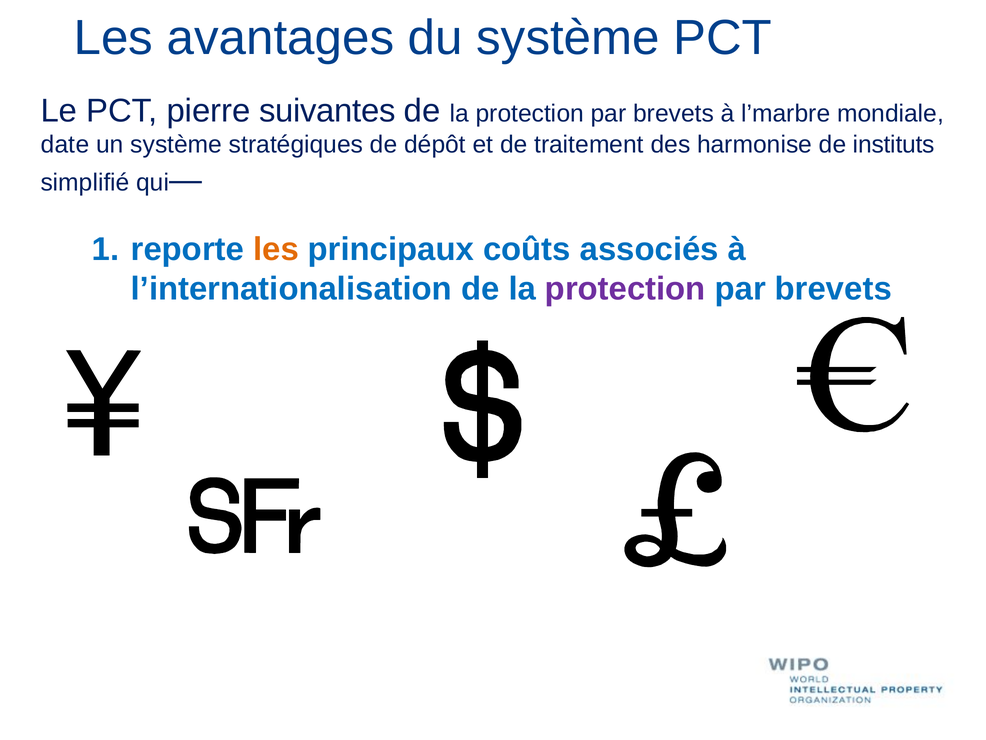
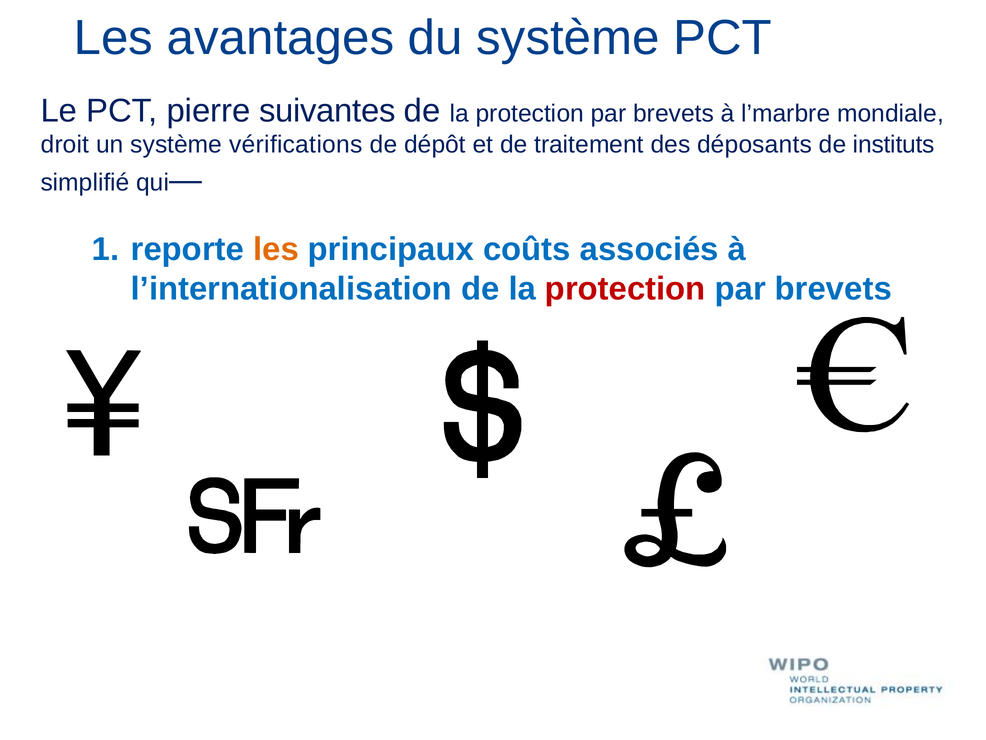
date: date -> droit
stratégiques: stratégiques -> vérifications
harmonise: harmonise -> déposants
protection at (625, 289) colour: purple -> red
